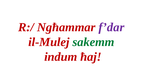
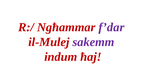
sakemm colour: green -> purple
